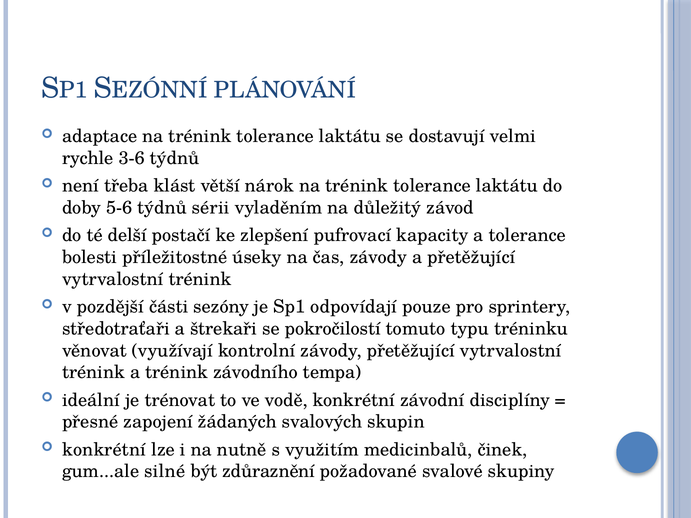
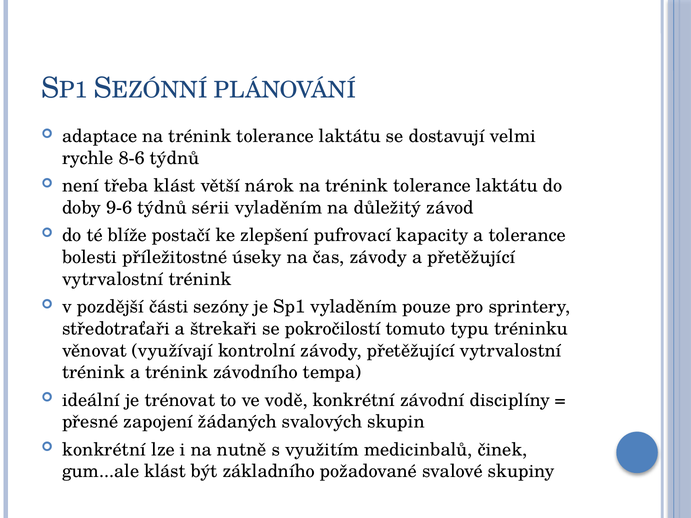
3-6: 3-6 -> 8-6
5-6: 5-6 -> 9-6
delší: delší -> blíže
Sp1 odpovídají: odpovídají -> vyladěním
gum...ale silné: silné -> klást
zdůraznění: zdůraznění -> základního
